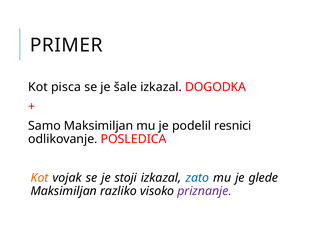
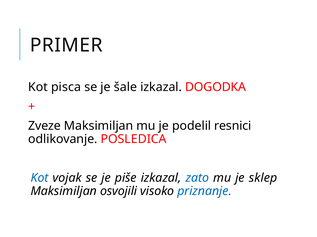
Samo: Samo -> Zveze
Kot at (40, 179) colour: orange -> blue
stoji: stoji -> piše
glede: glede -> sklep
razliko: razliko -> osvojili
priznanje colour: purple -> blue
